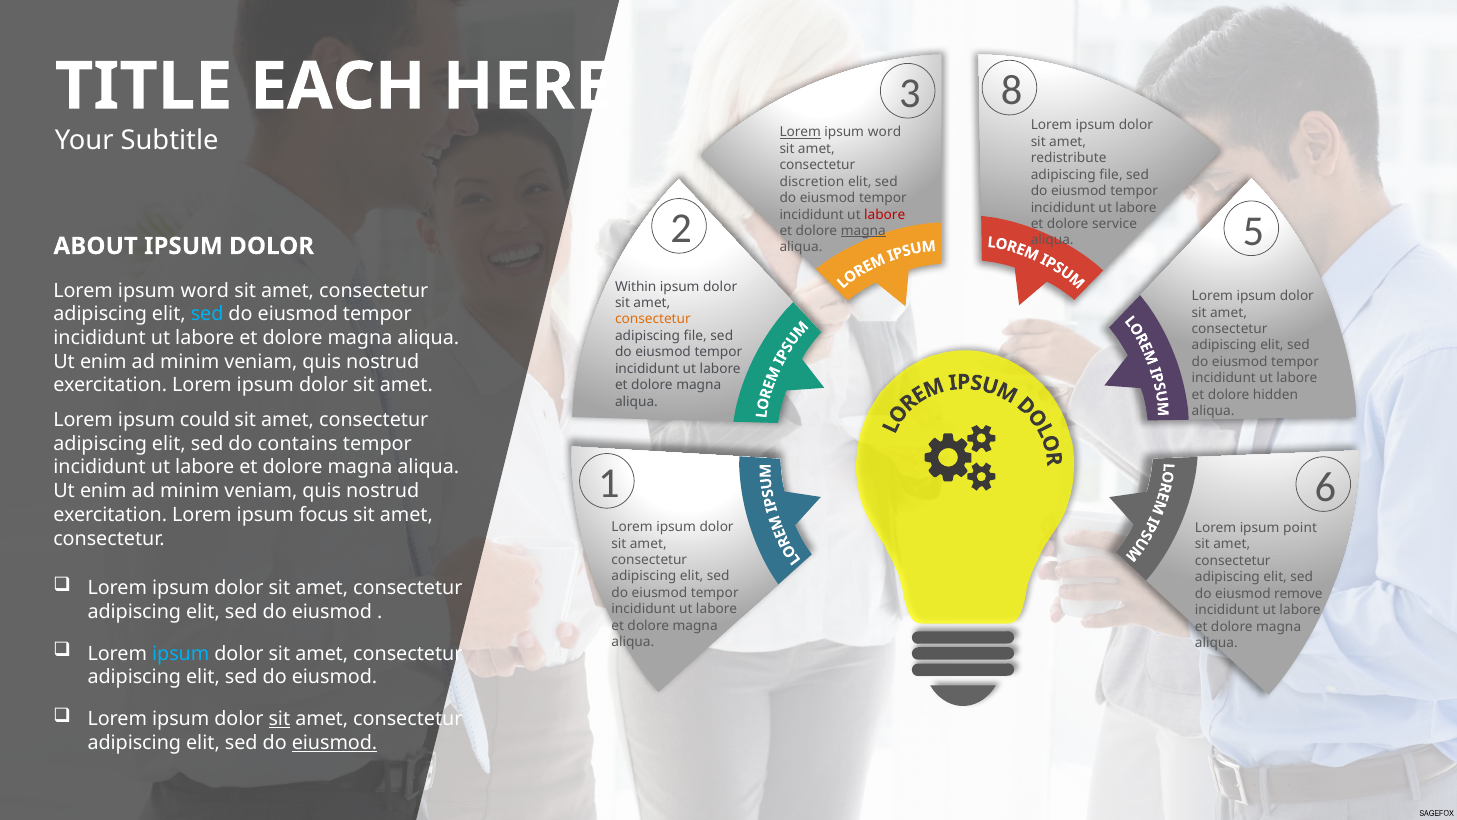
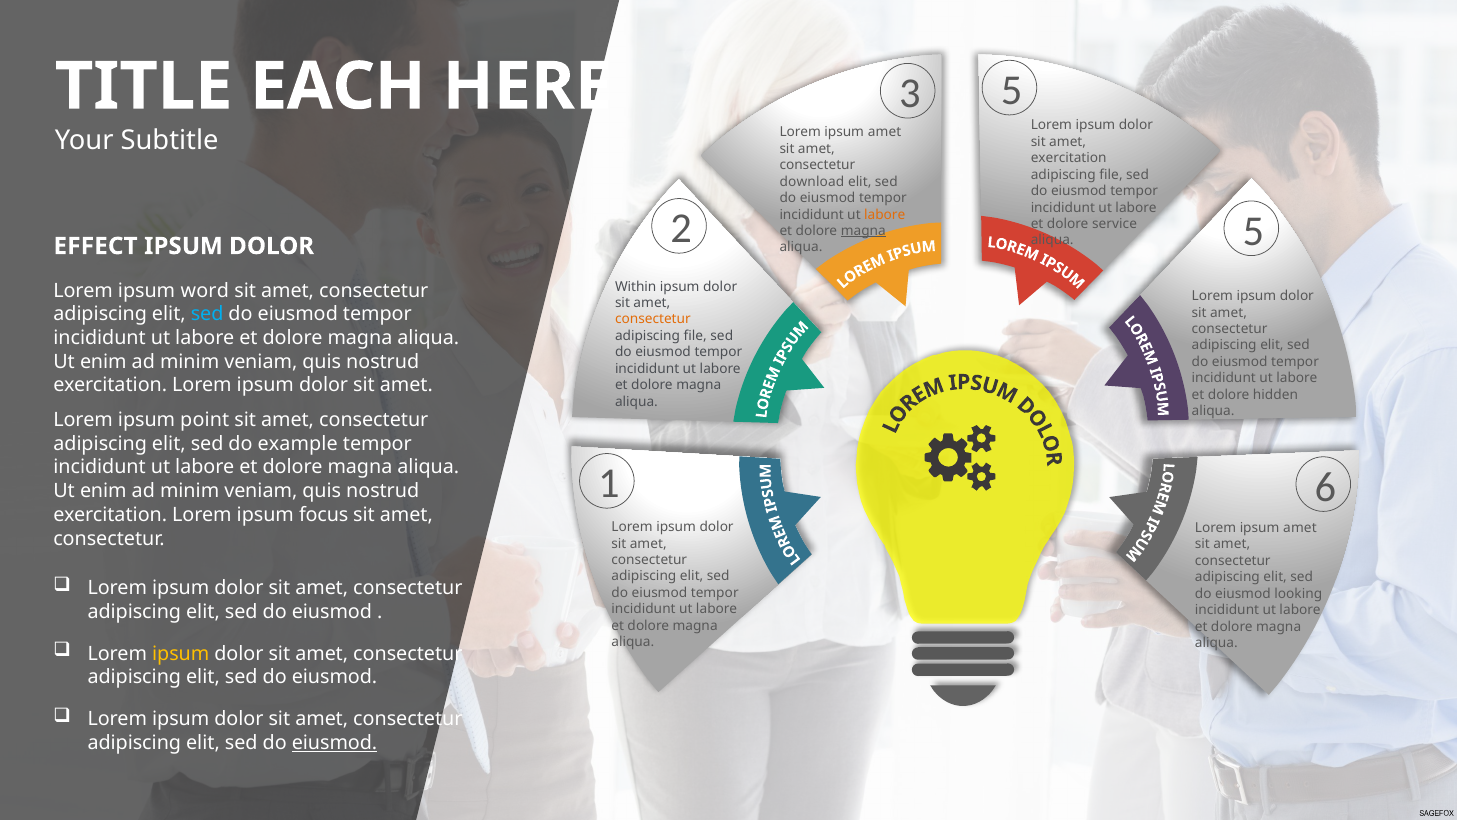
8 at (1012, 90): 8 -> 5
Lorem at (800, 132) underline: present -> none
word at (885, 132): word -> amet
redistribute at (1069, 158): redistribute -> exercitation
discretion: discretion -> download
labore at (885, 214) colour: red -> orange
ABOUT: ABOUT -> EFFECT
could: could -> point
contains: contains -> example
point at (1300, 528): point -> amet
remove: remove -> looking
ipsum at (181, 653) colour: light blue -> yellow
sit at (279, 719) underline: present -> none
